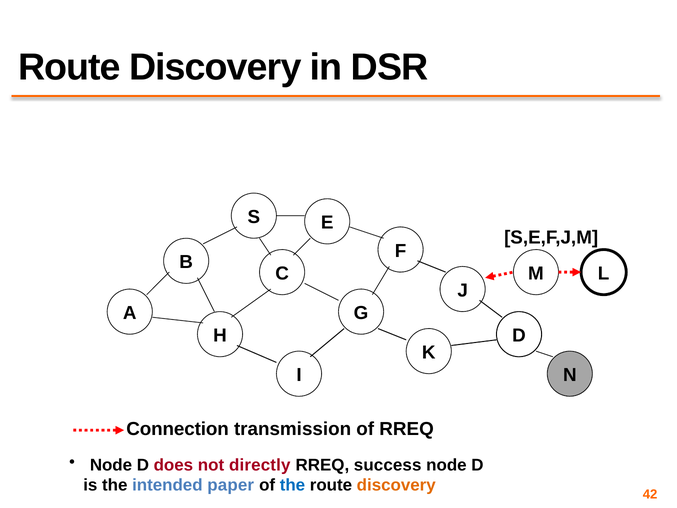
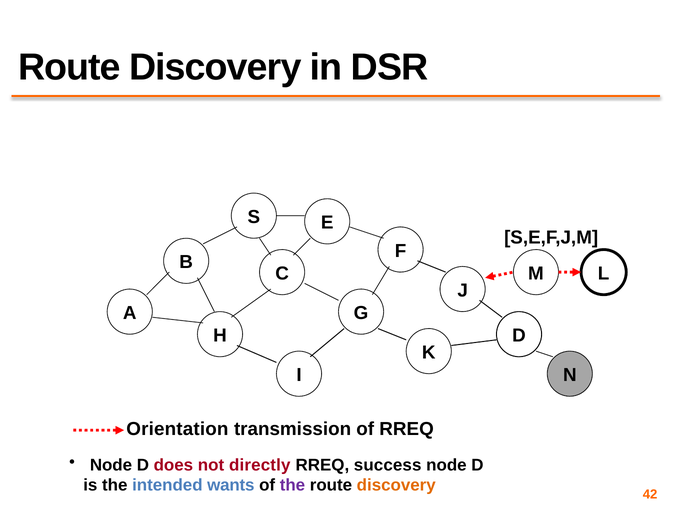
Connection: Connection -> Orientation
paper: paper -> wants
the at (292, 485) colour: blue -> purple
